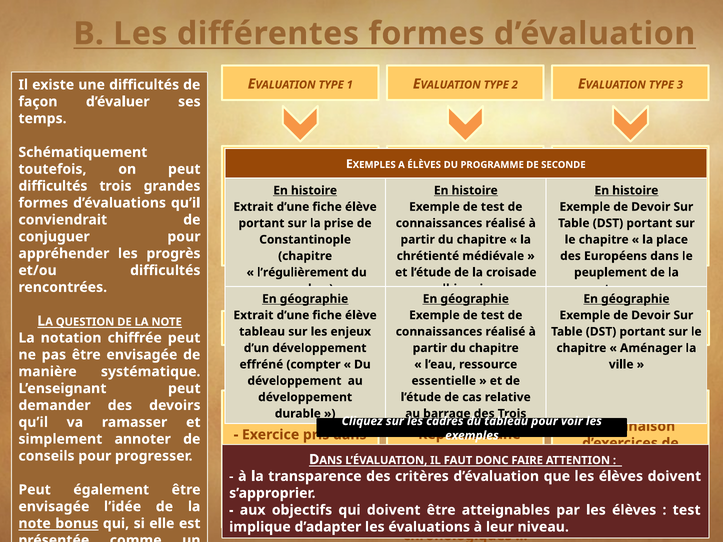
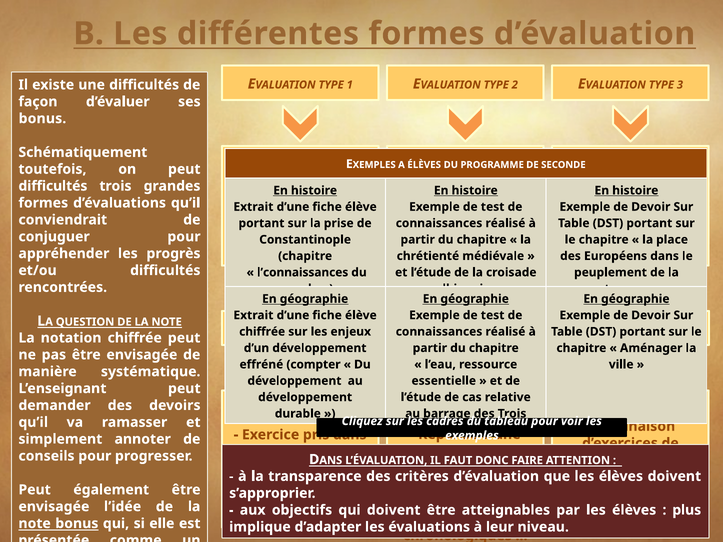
temps at (43, 119): temps -> bonus
l’régulièrement: l’régulièrement -> l’connaissances
tableau at (262, 332): tableau -> chiffrée
test at (687, 510): test -> plus
